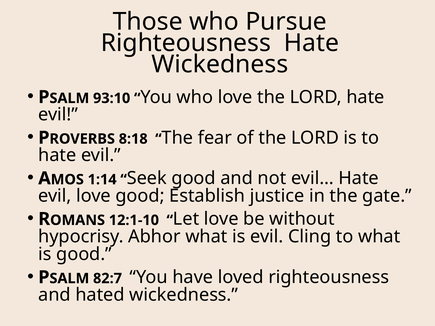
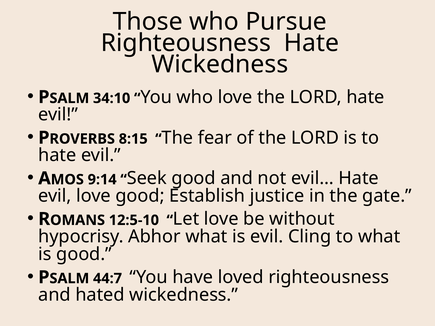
93:10: 93:10 -> 34:10
8:18: 8:18 -> 8:15
1:14: 1:14 -> 9:14
12:1-10: 12:1-10 -> 12:5-10
82:7: 82:7 -> 44:7
